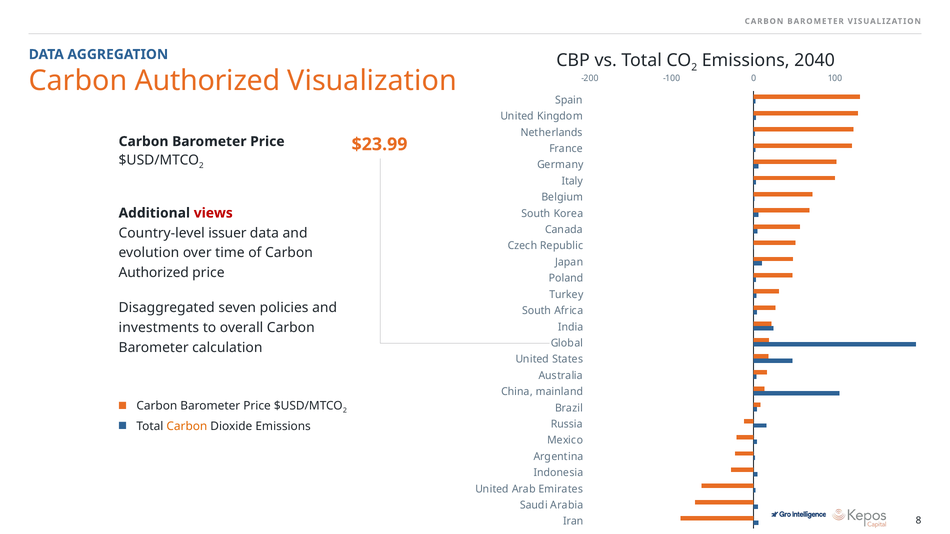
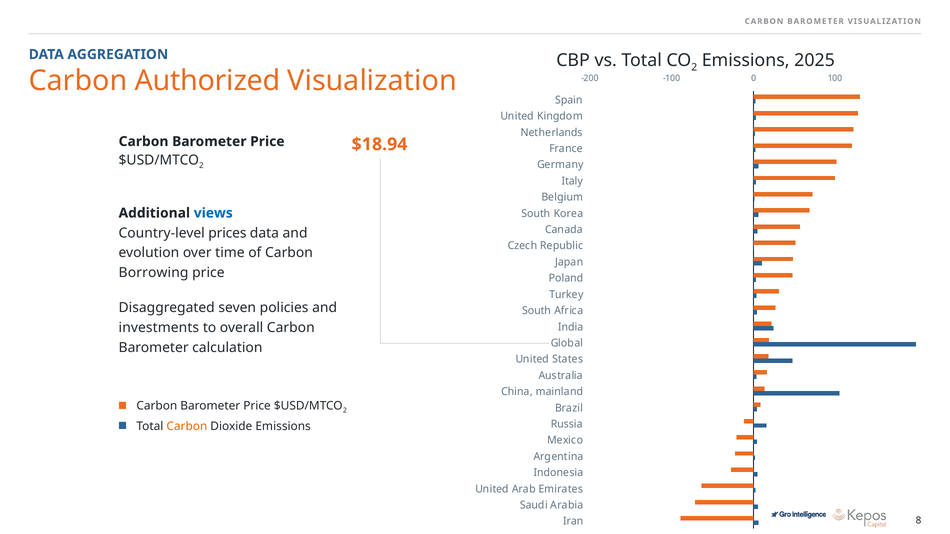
2040: 2040 -> 2025
$23.99: $23.99 -> $18.94
views colour: red -> blue
issuer: issuer -> prices
Authorized at (154, 273): Authorized -> Borrowing
